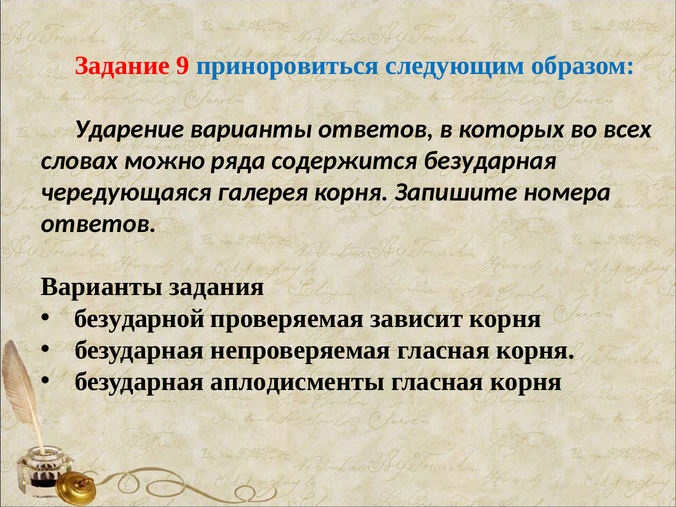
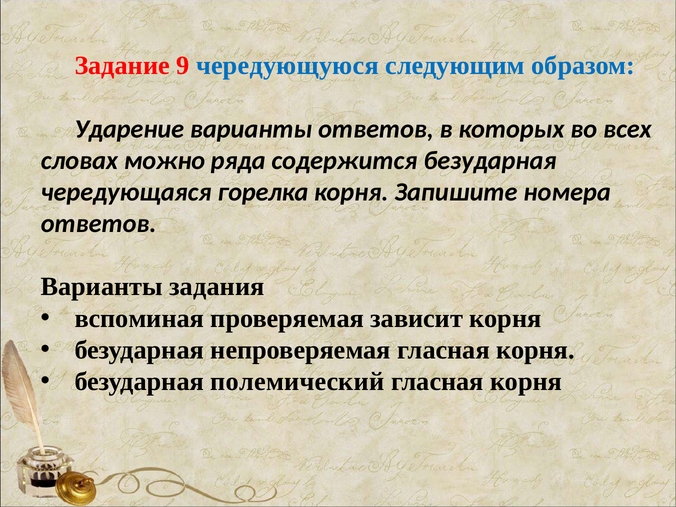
приноровиться: приноровиться -> чередующуюся
галерея: галерея -> горелка
безударной: безударной -> вспоминая
аплодисменты: аплодисменты -> полемический
